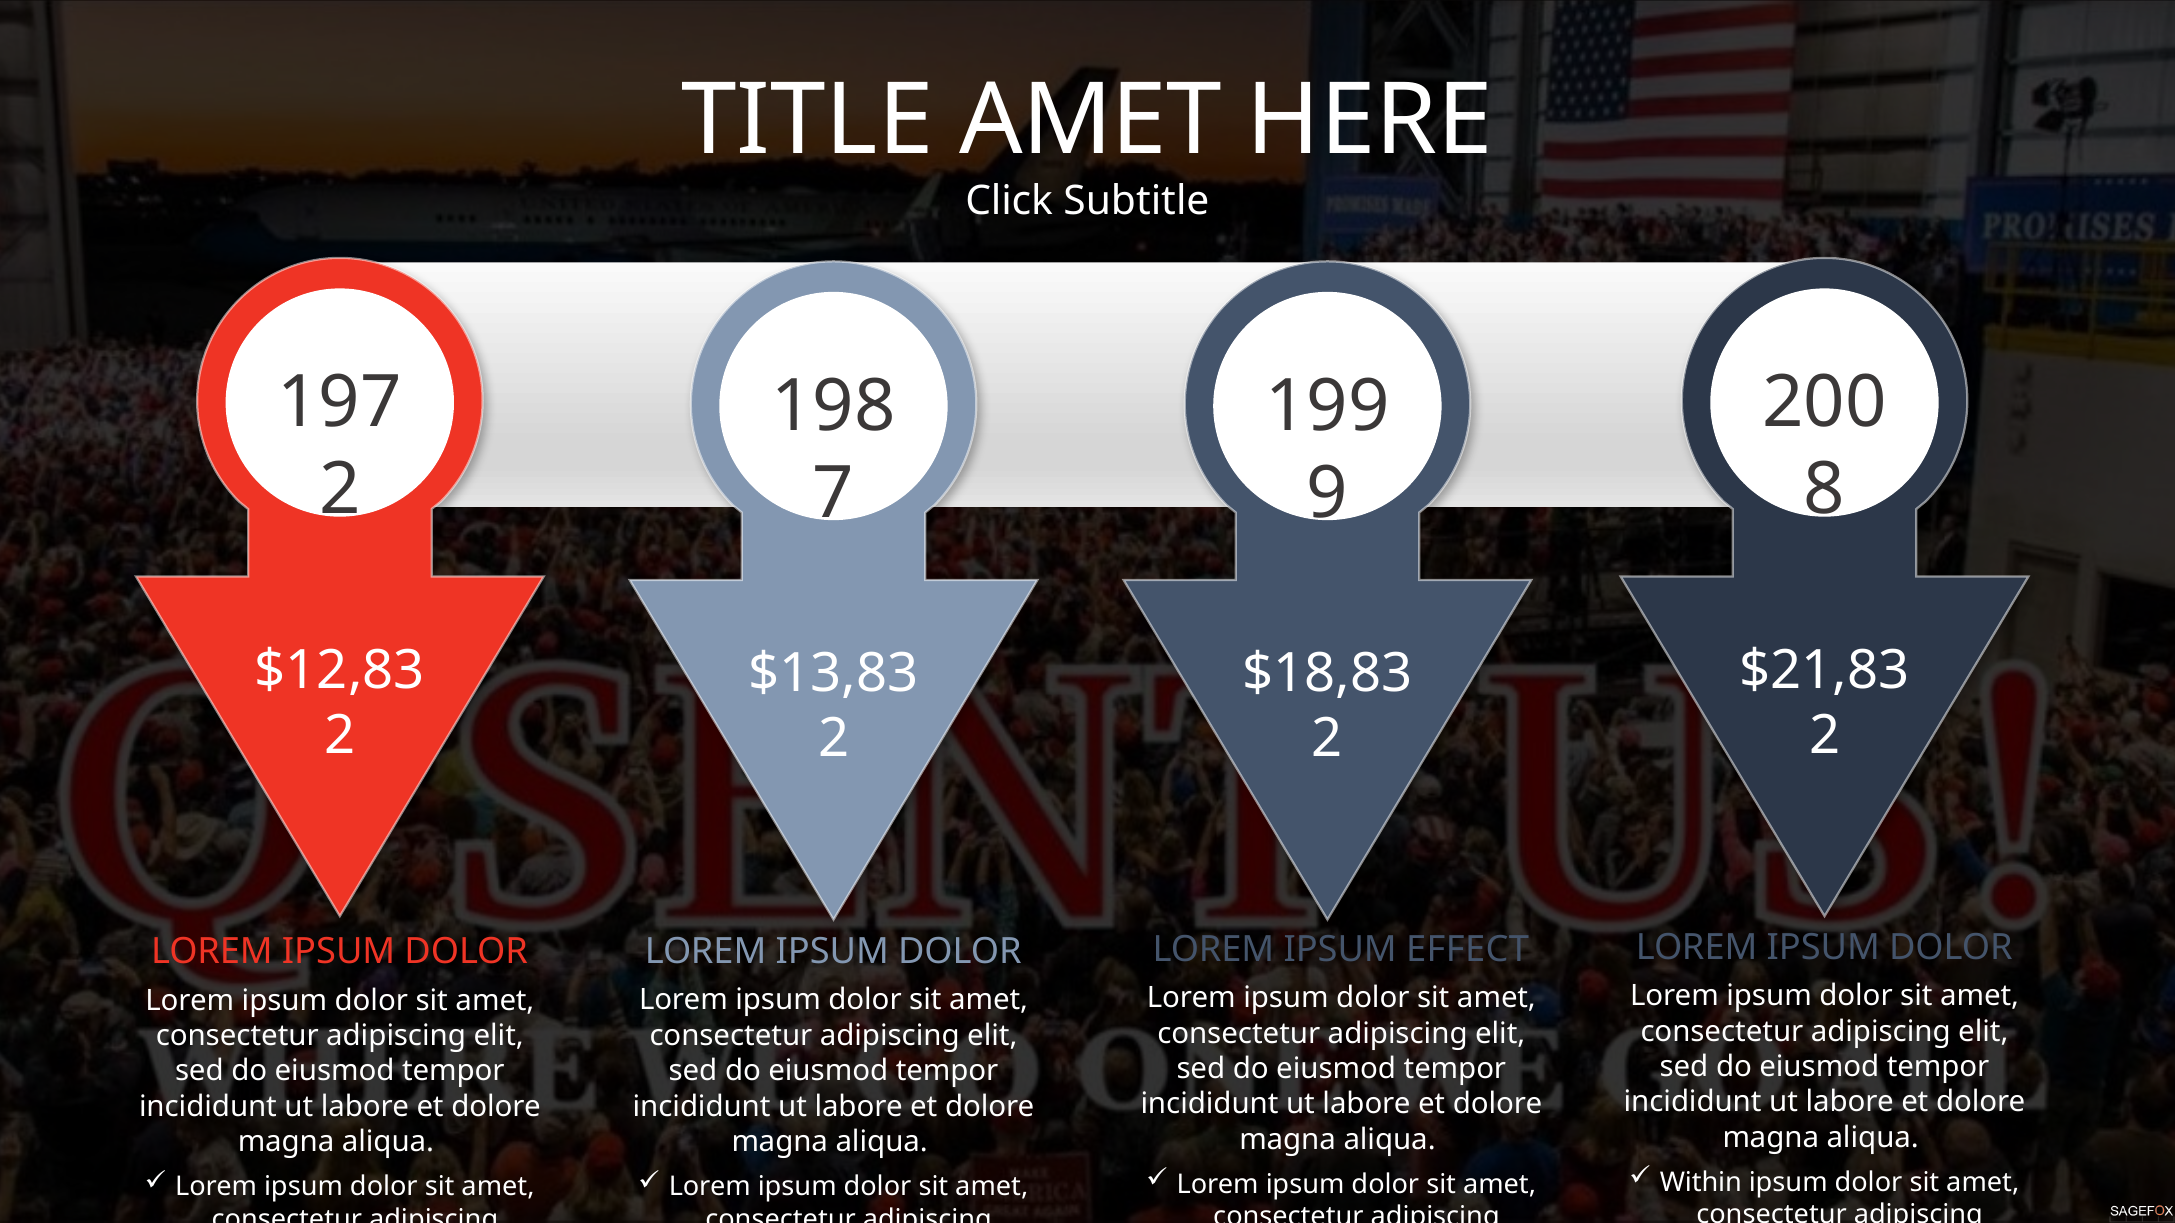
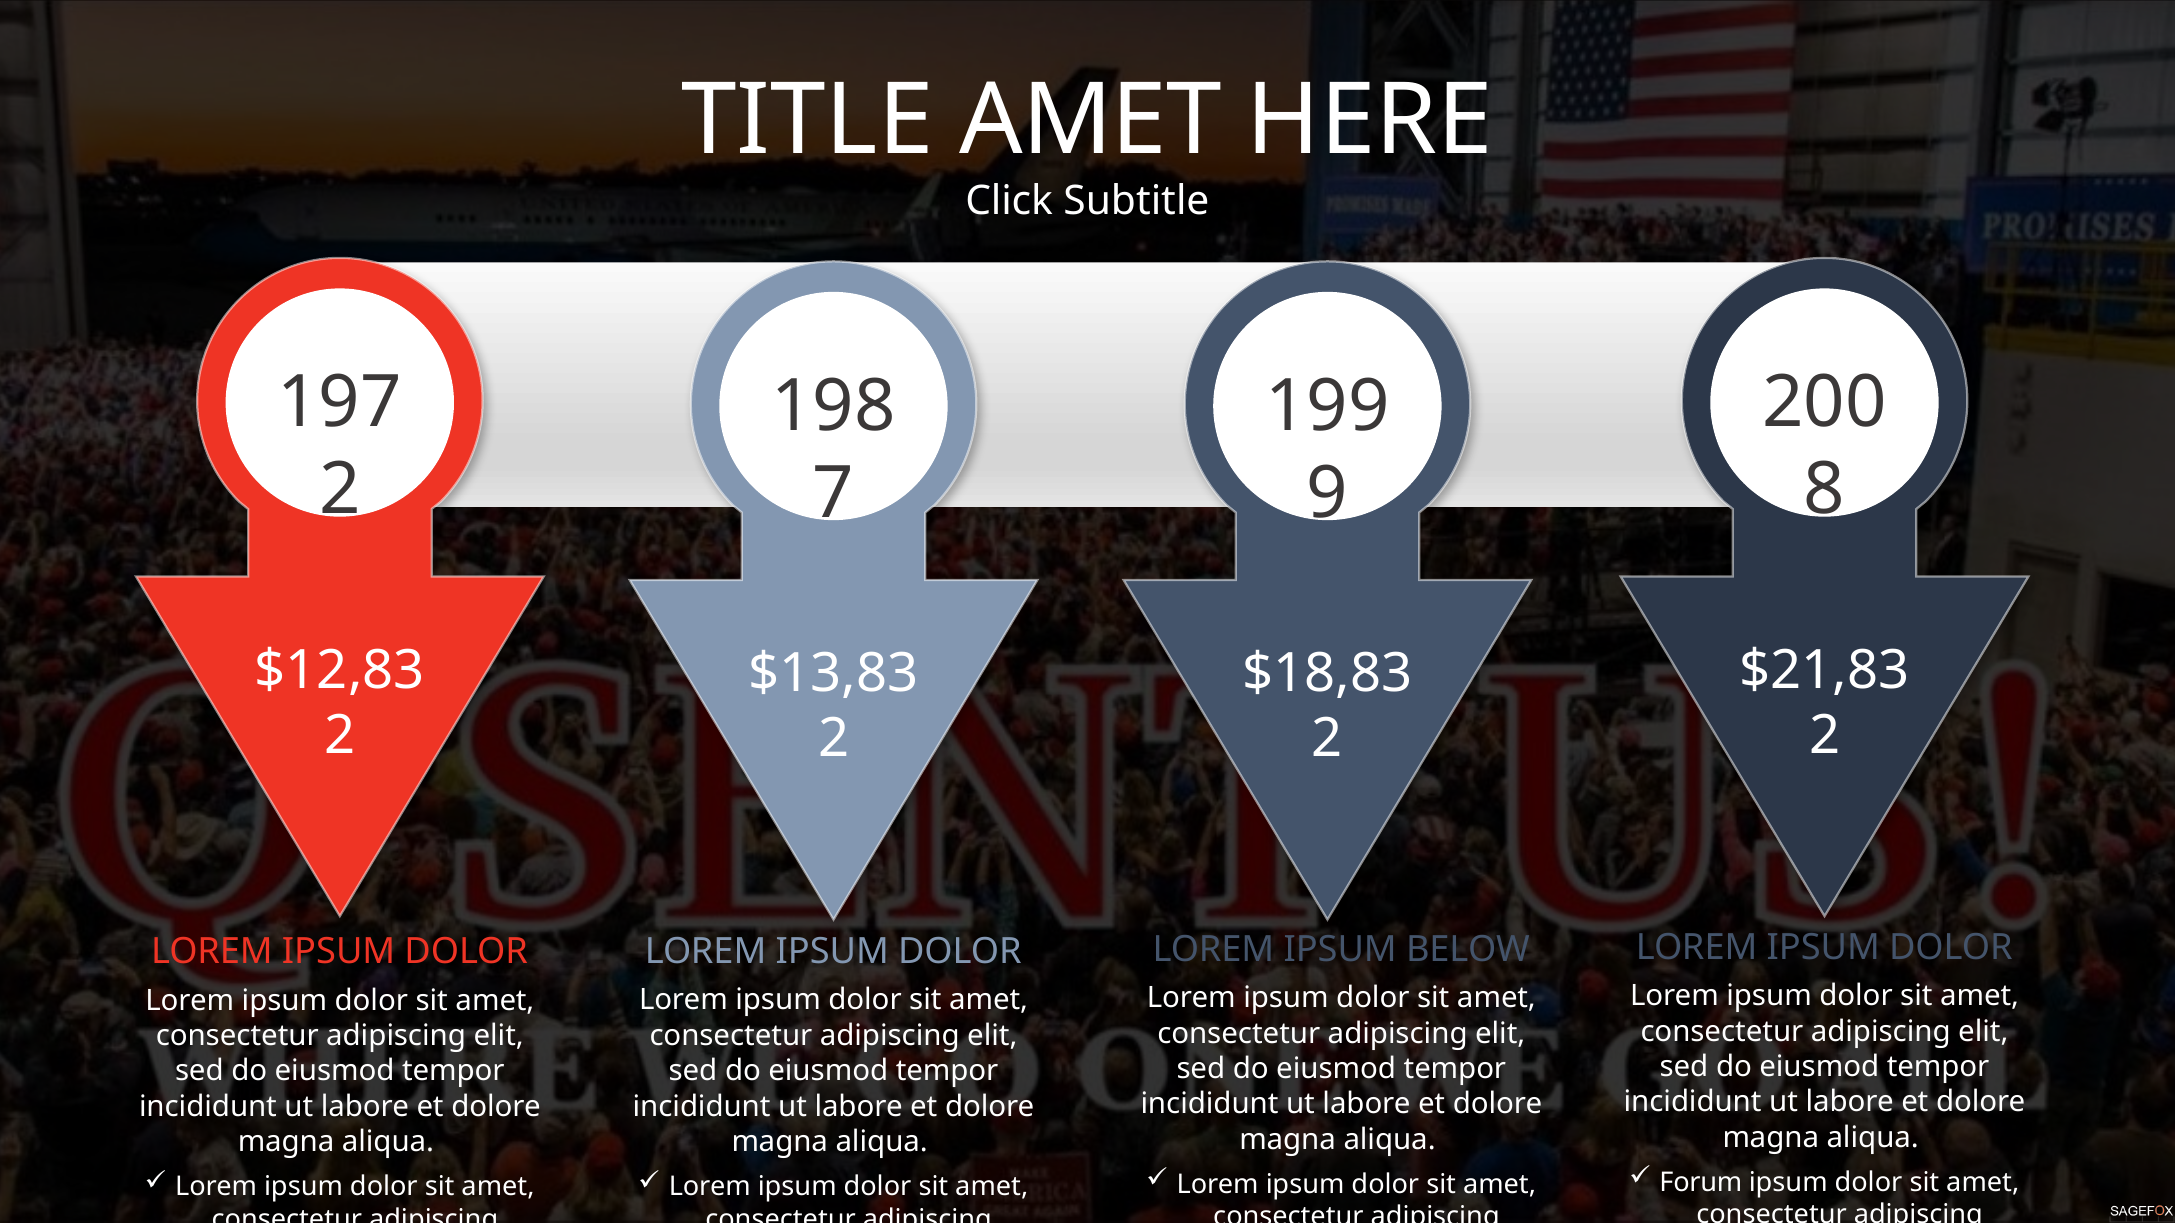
EFFECT: EFFECT -> BELOW
Within: Within -> Forum
